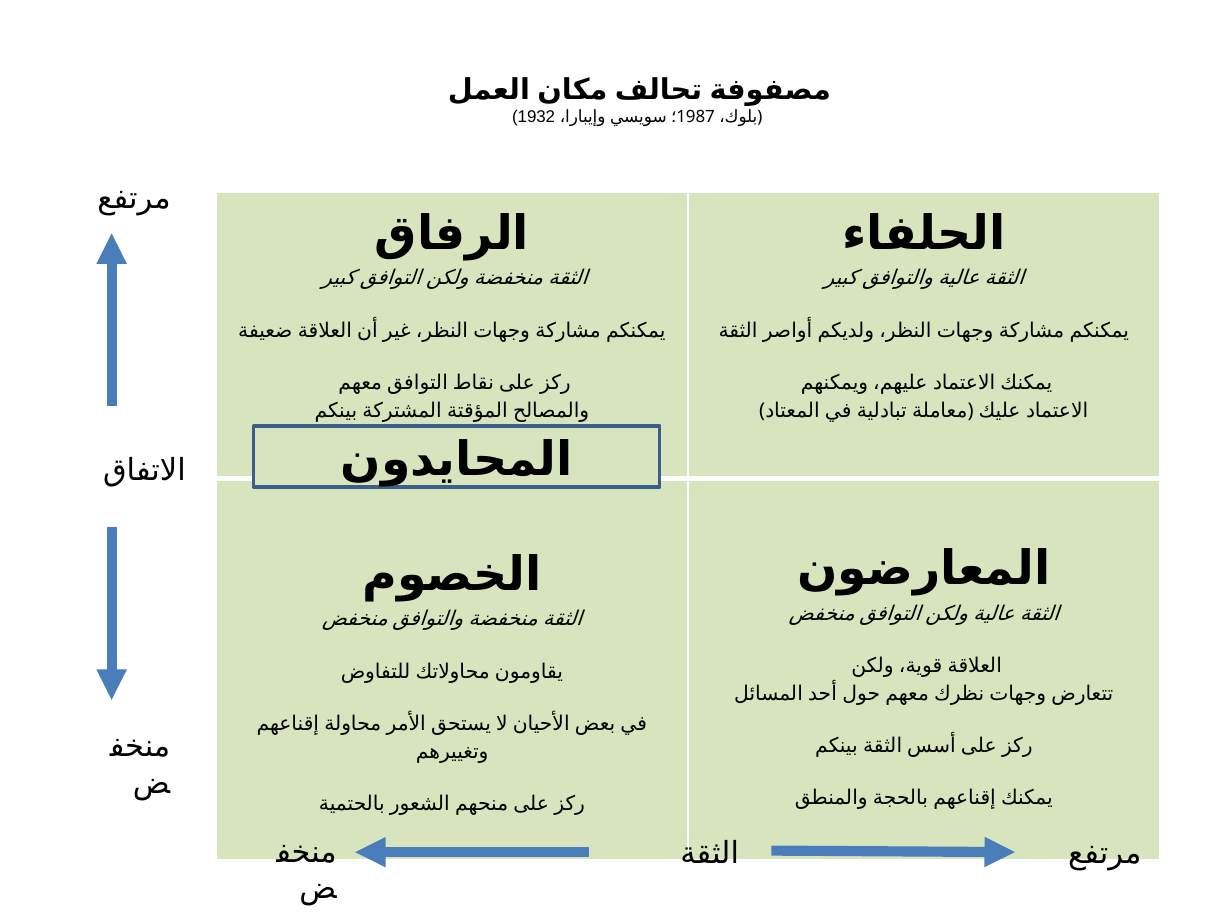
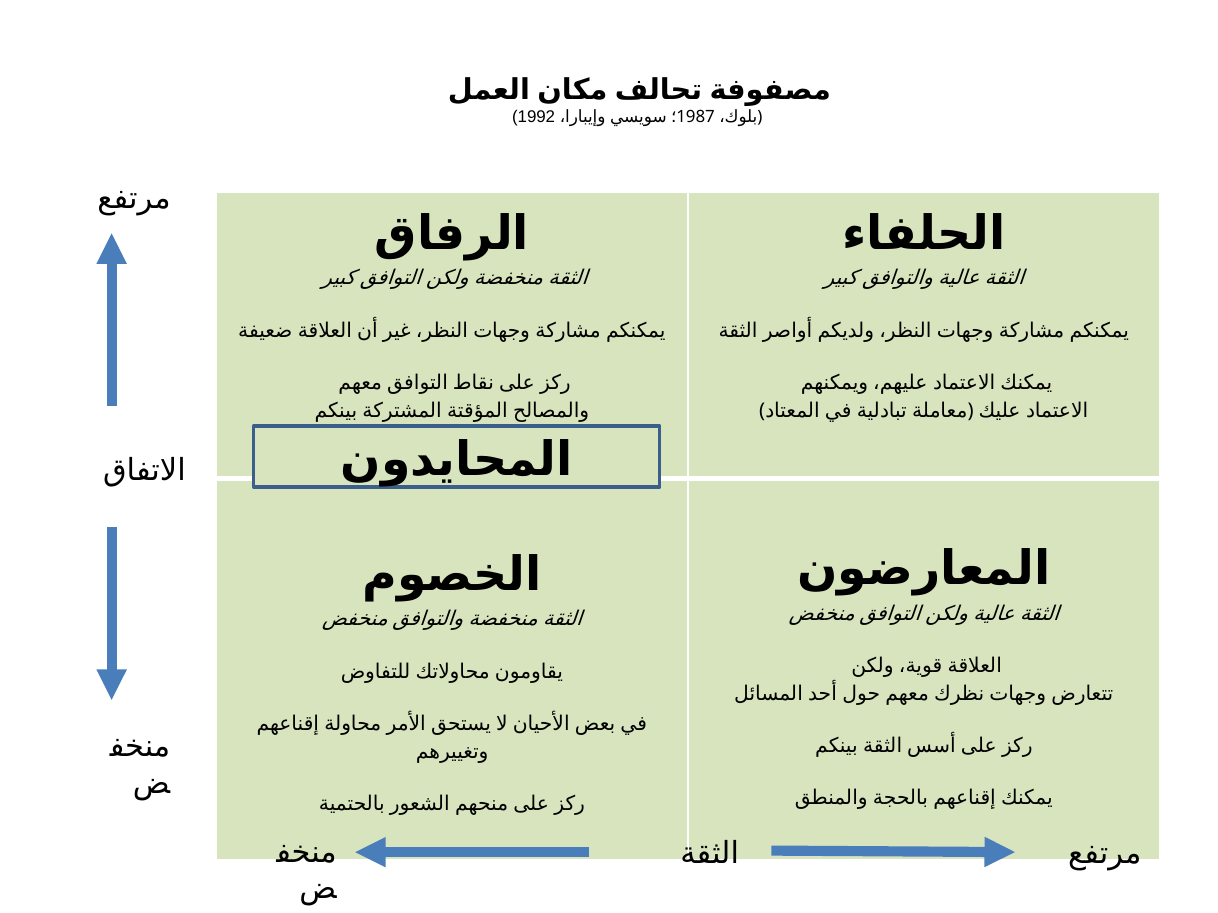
1932: 1932 -> 1992
